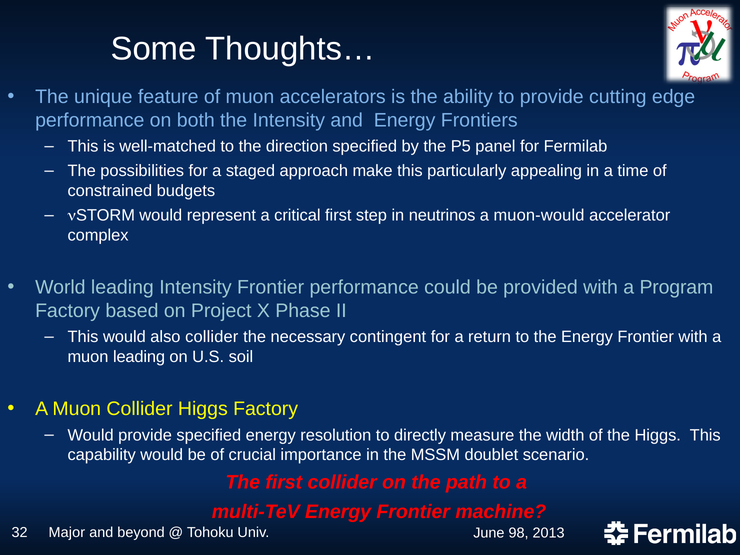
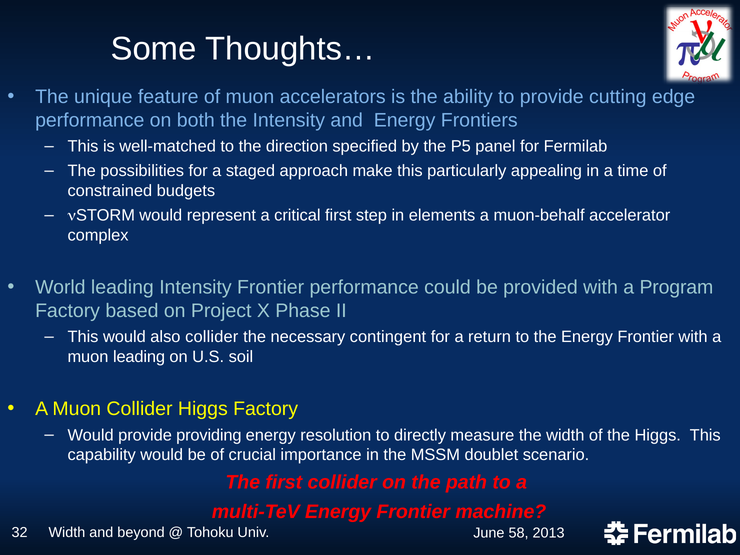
neutrinos: neutrinos -> elements
muon-would: muon-would -> muon-behalf
provide specified: specified -> providing
Major at (67, 533): Major -> Width
98: 98 -> 58
